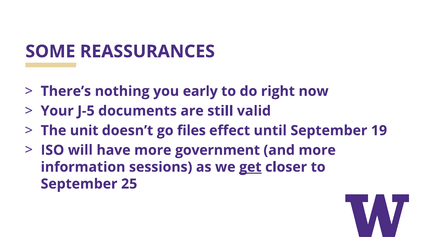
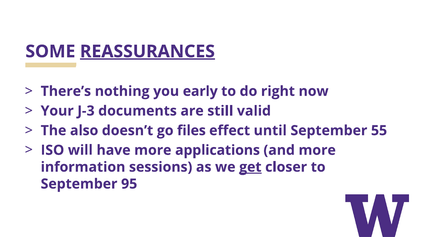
REASSURANCES underline: none -> present
J-5: J-5 -> J-3
unit: unit -> also
19: 19 -> 55
government: government -> applications
25: 25 -> 95
